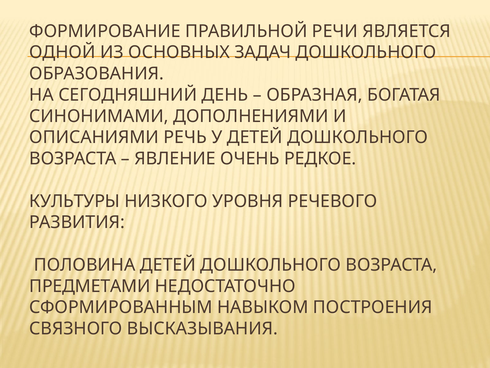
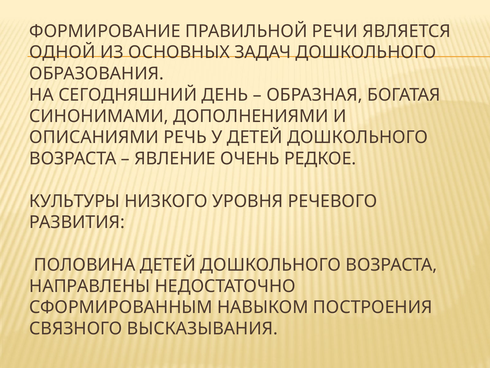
ПРЕДМЕТАМИ: ПРЕДМЕТАМИ -> НАПРАВЛЕНЫ
